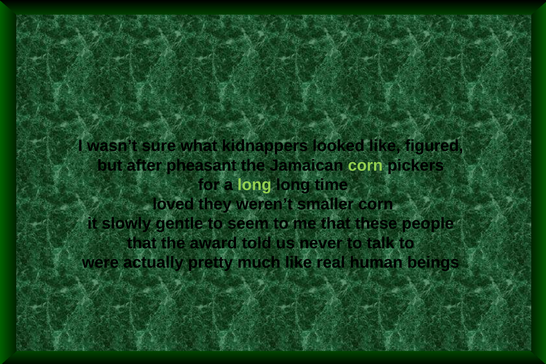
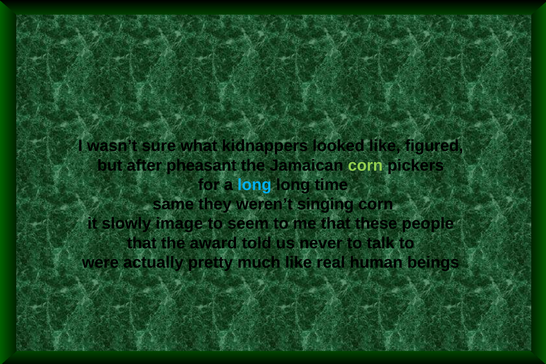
long at (254, 185) colour: light green -> light blue
loved: loved -> same
smaller: smaller -> singing
gentle: gentle -> image
